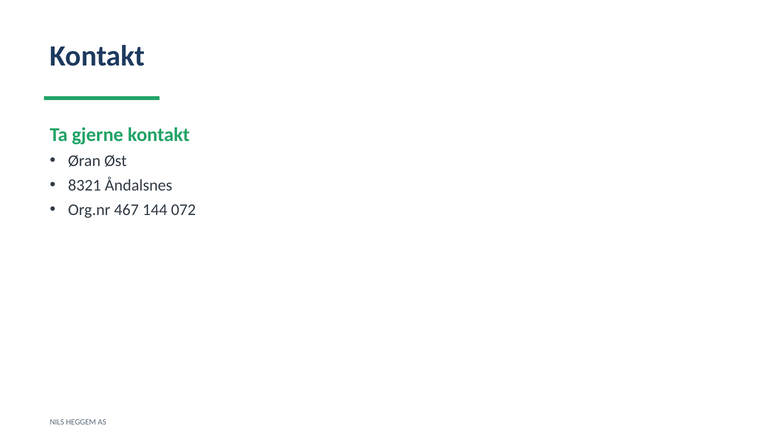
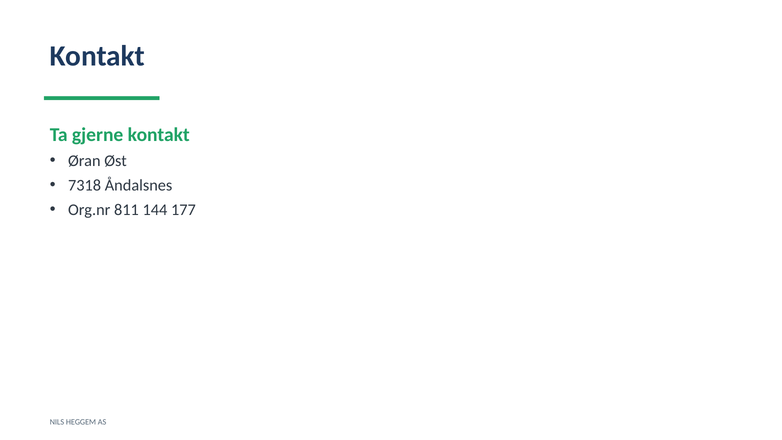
8321: 8321 -> 7318
467: 467 -> 811
072: 072 -> 177
